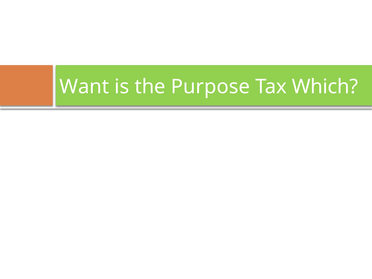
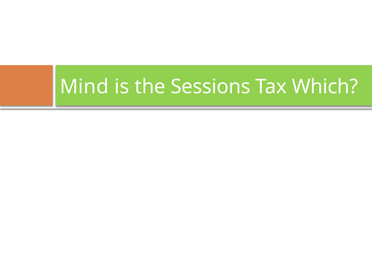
Want: Want -> Mind
Purpose: Purpose -> Sessions
